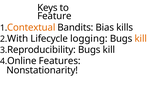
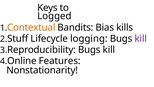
Feature: Feature -> Logged
With: With -> Stuff
kill at (141, 38) colour: orange -> purple
